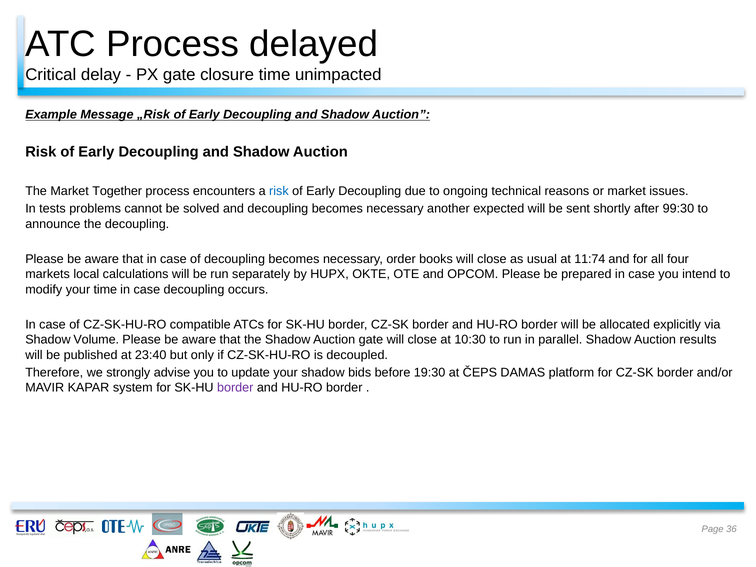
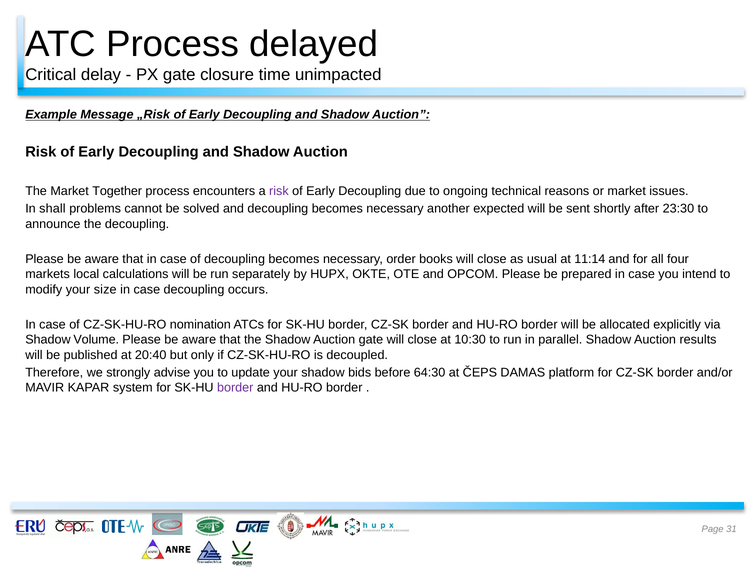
risk at (279, 191) colour: blue -> purple
tests: tests -> shall
99:30: 99:30 -> 23:30
11:74: 11:74 -> 11:14
your time: time -> size
compatible: compatible -> nomination
23:40: 23:40 -> 20:40
19:30: 19:30 -> 64:30
36: 36 -> 31
